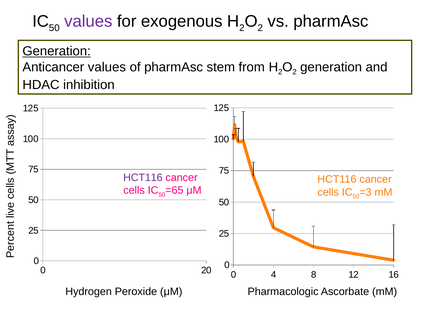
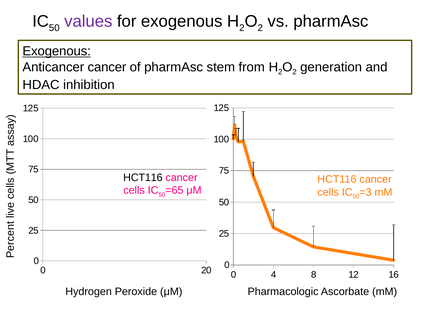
Generation at (57, 51): Generation -> Exogenous
Anticancer values: values -> cancer
HCT116 at (143, 177) colour: purple -> black
